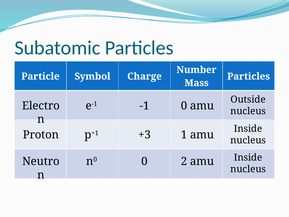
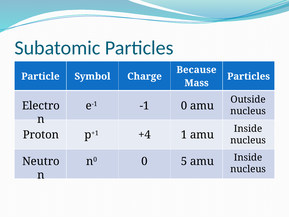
Number: Number -> Because
+3: +3 -> +4
2: 2 -> 5
